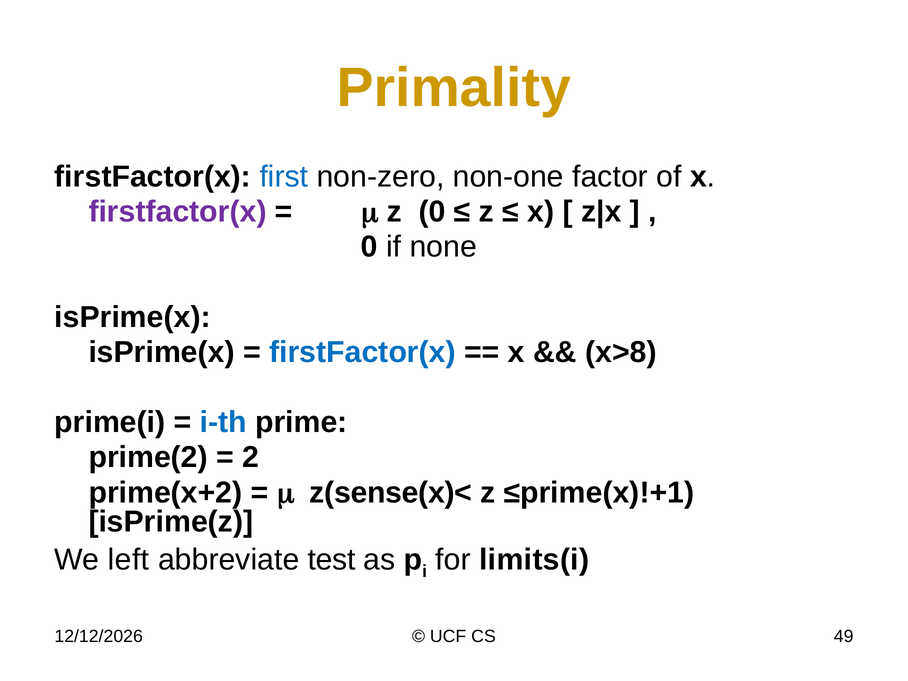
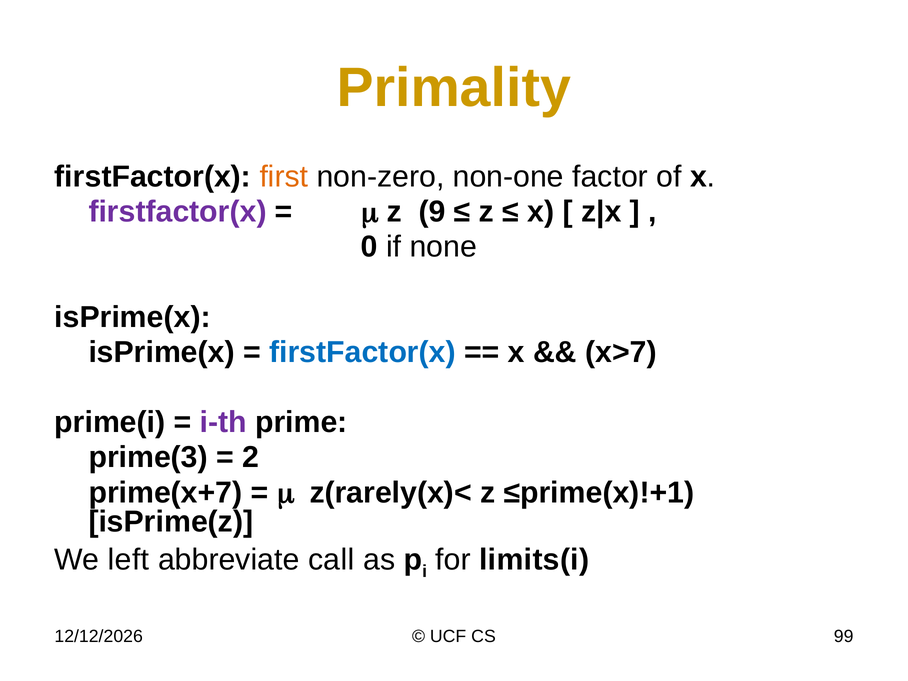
first colour: blue -> orange
z 0: 0 -> 9
x>8: x>8 -> x>7
i-th colour: blue -> purple
prime(2: prime(2 -> prime(3
prime(x+2: prime(x+2 -> prime(x+7
z(sense(x)<: z(sense(x)< -> z(rarely(x)<
test: test -> call
49: 49 -> 99
